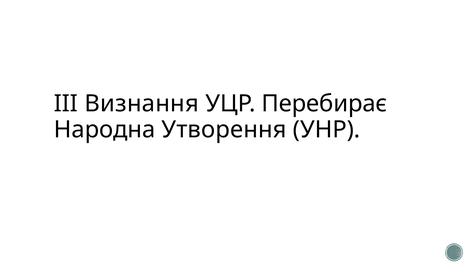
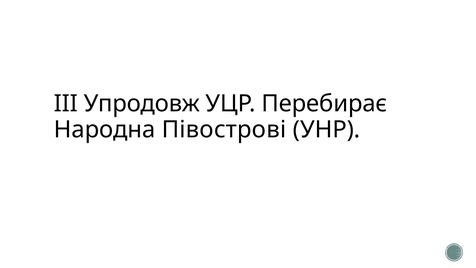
Визнання: Визнання -> Упродовж
Утворення: Утворення -> Півострові
